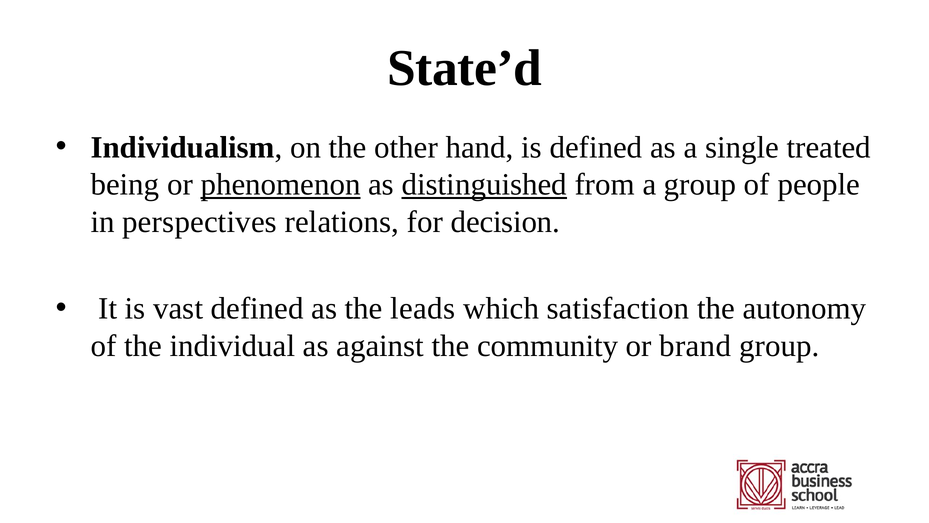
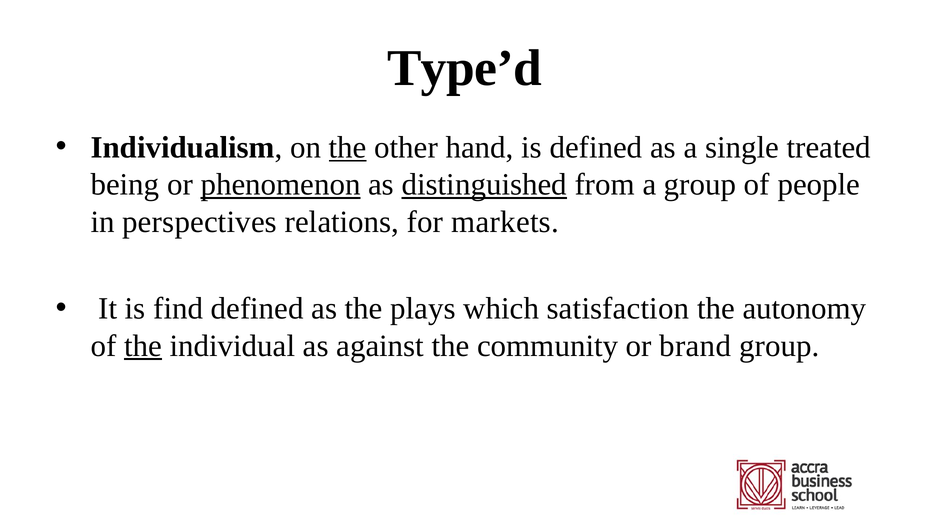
State’d: State’d -> Type’d
the at (348, 147) underline: none -> present
decision: decision -> markets
vast: vast -> find
leads: leads -> plays
the at (143, 346) underline: none -> present
